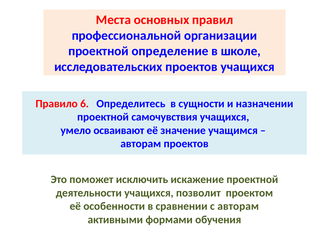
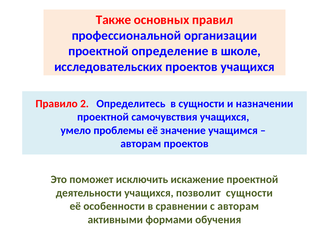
Места: Места -> Также
6: 6 -> 2
осваивают: осваивают -> проблемы
позволит проектом: проектом -> сущности
